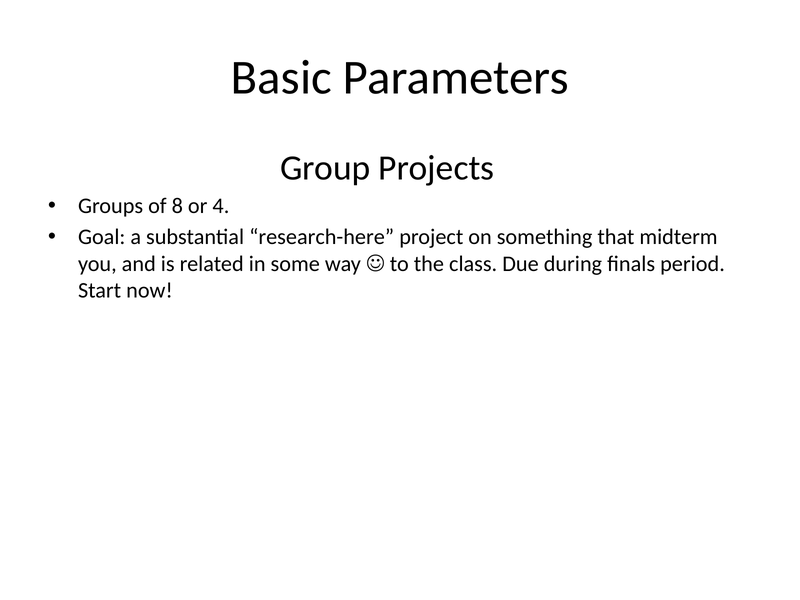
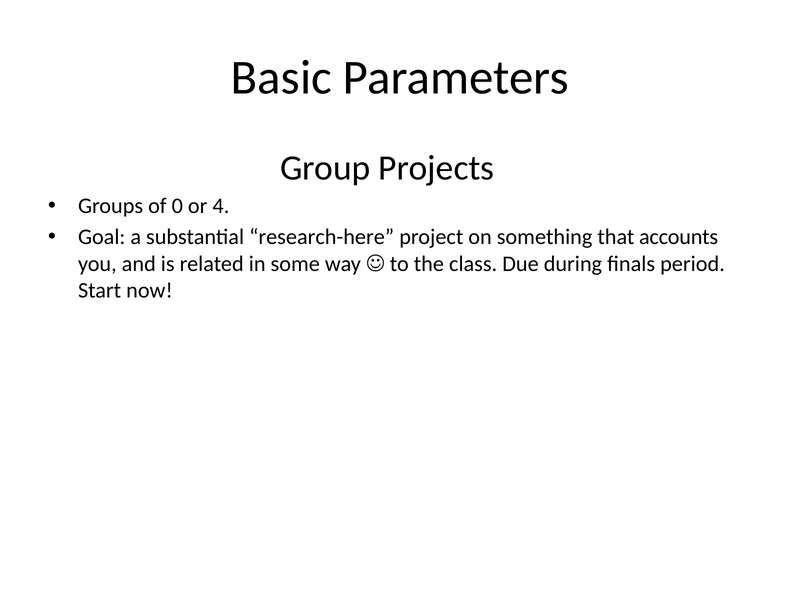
8: 8 -> 0
midterm: midterm -> accounts
